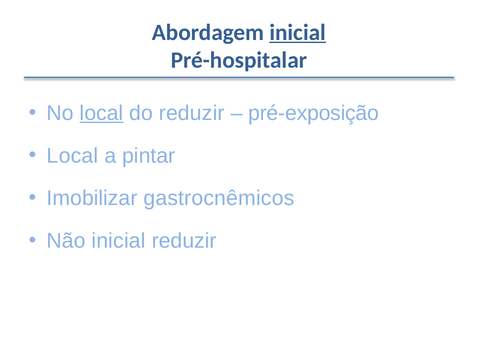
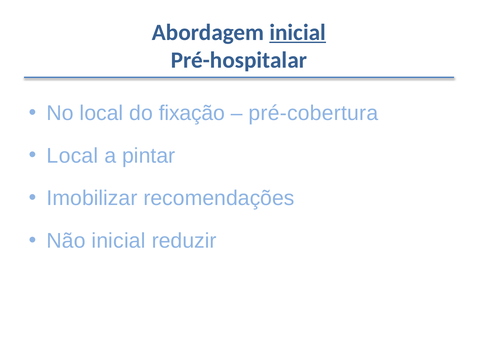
local at (102, 113) underline: present -> none
do reduzir: reduzir -> fixação
pré-exposição: pré-exposição -> pré-cobertura
gastrocnêmicos: gastrocnêmicos -> recomendações
